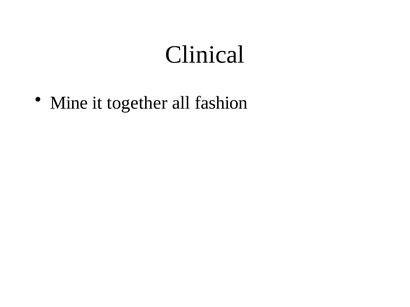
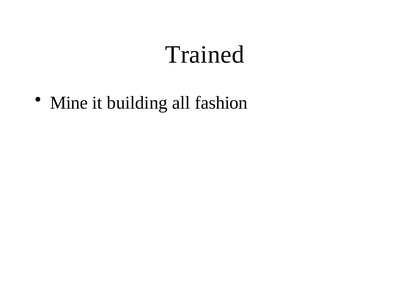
Clinical: Clinical -> Trained
together: together -> building
